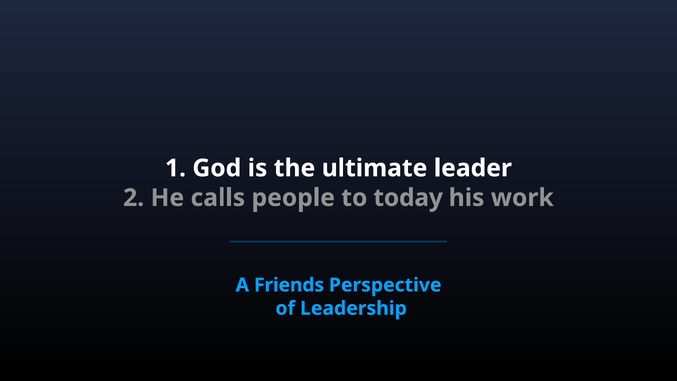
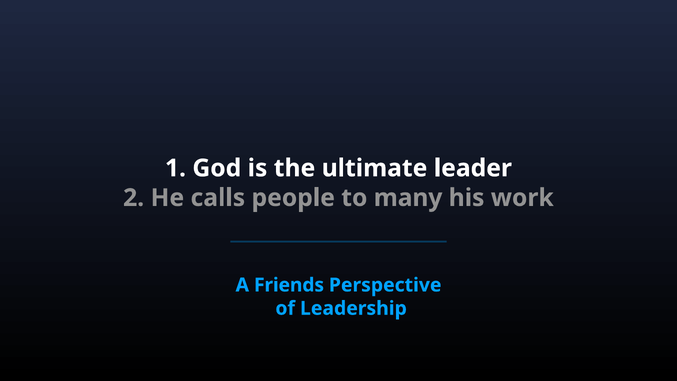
today: today -> many
